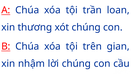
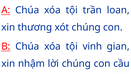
trên: trên -> vinh
